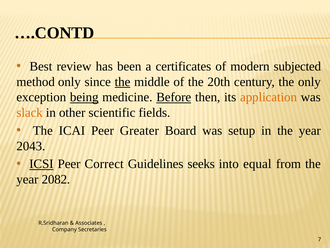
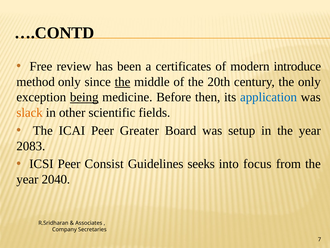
Best: Best -> Free
subjected: subjected -> introduce
Before underline: present -> none
application colour: orange -> blue
2043: 2043 -> 2083
ICSI underline: present -> none
Correct: Correct -> Consist
equal: equal -> focus
2082: 2082 -> 2040
